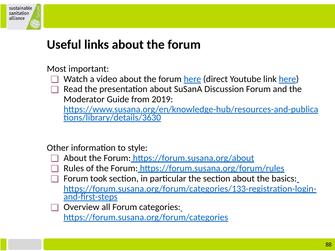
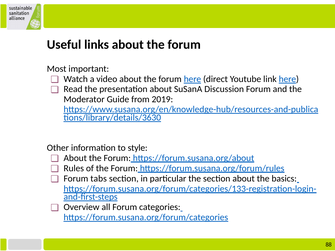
took: took -> tabs
